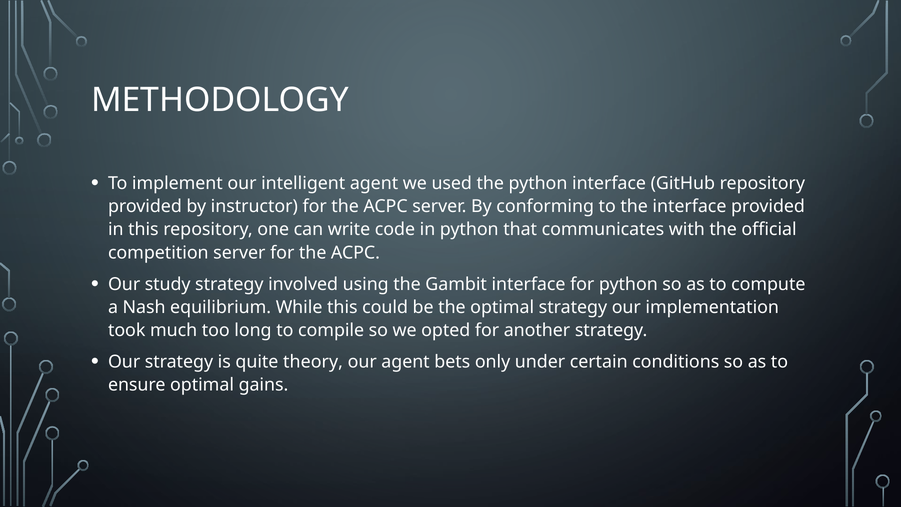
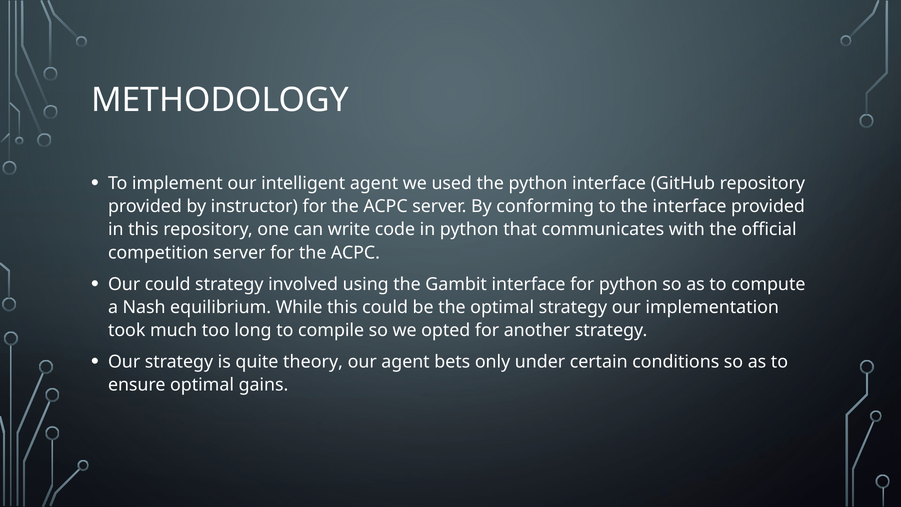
Our study: study -> could
